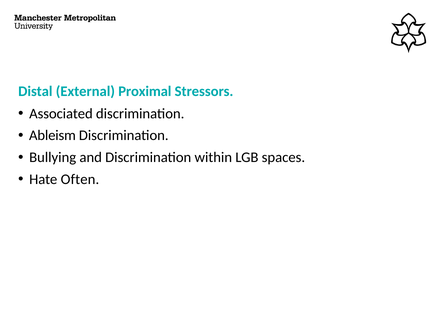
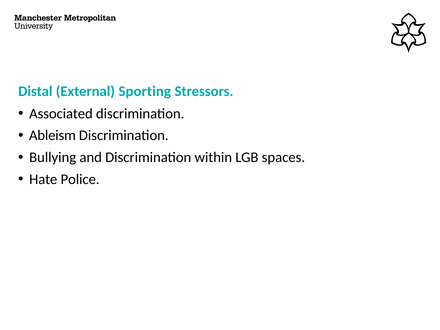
Proximal: Proximal -> Sporting
Often: Often -> Police
